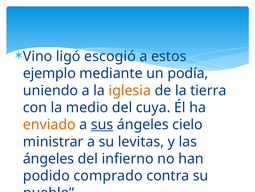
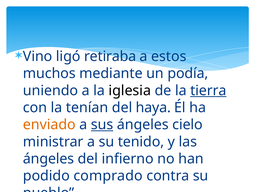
escogió: escogió -> retiraba
ejemplo: ejemplo -> muchos
iglesia colour: orange -> black
tierra underline: none -> present
medio: medio -> tenían
cuya: cuya -> haya
levitas: levitas -> tenido
